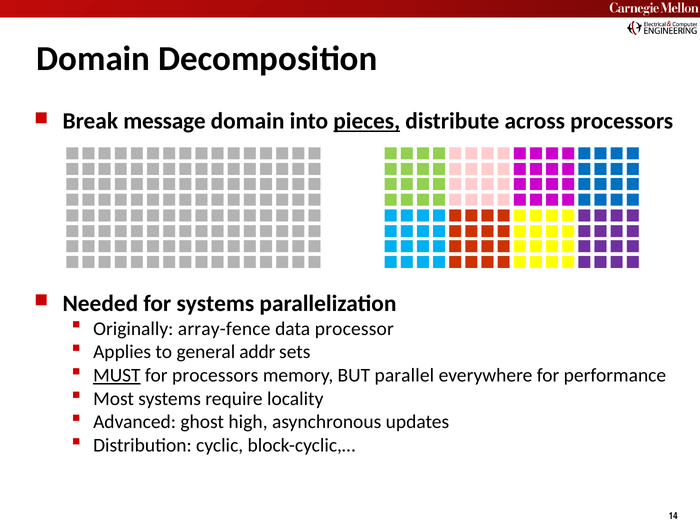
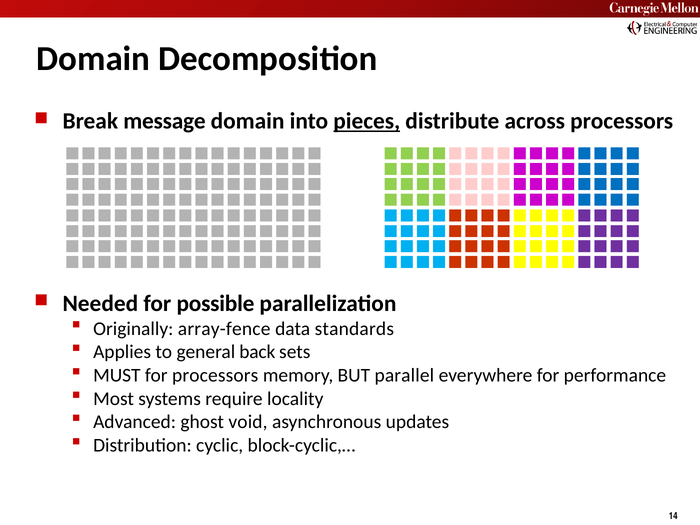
for systems: systems -> possible
processor: processor -> standards
addr: addr -> back
MUST underline: present -> none
high: high -> void
